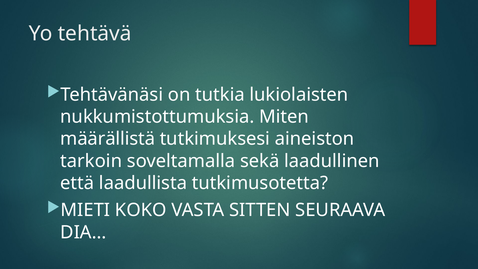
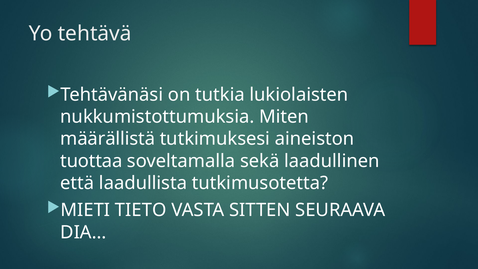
tarkoin: tarkoin -> tuottaa
KOKO: KOKO -> TIETO
